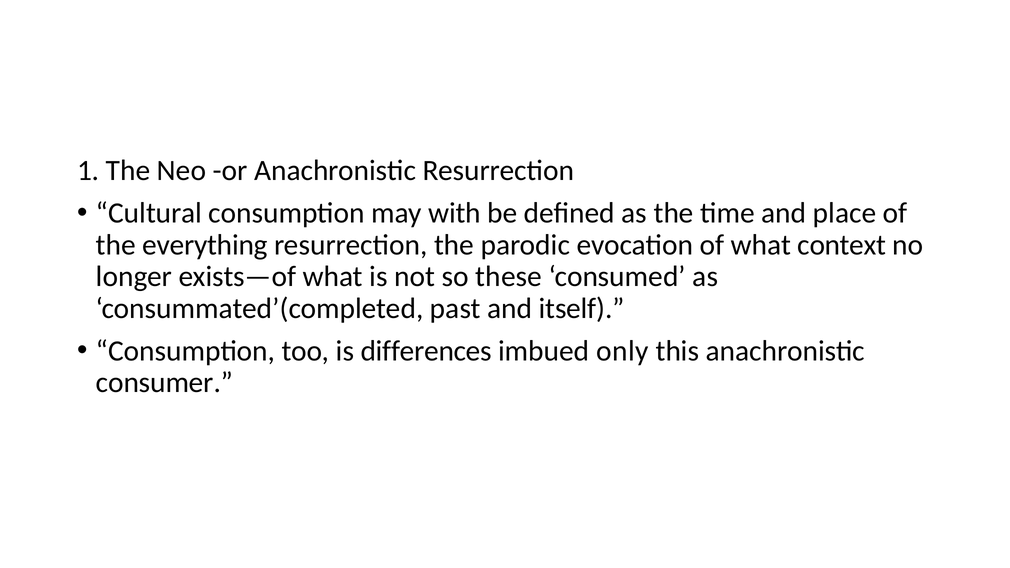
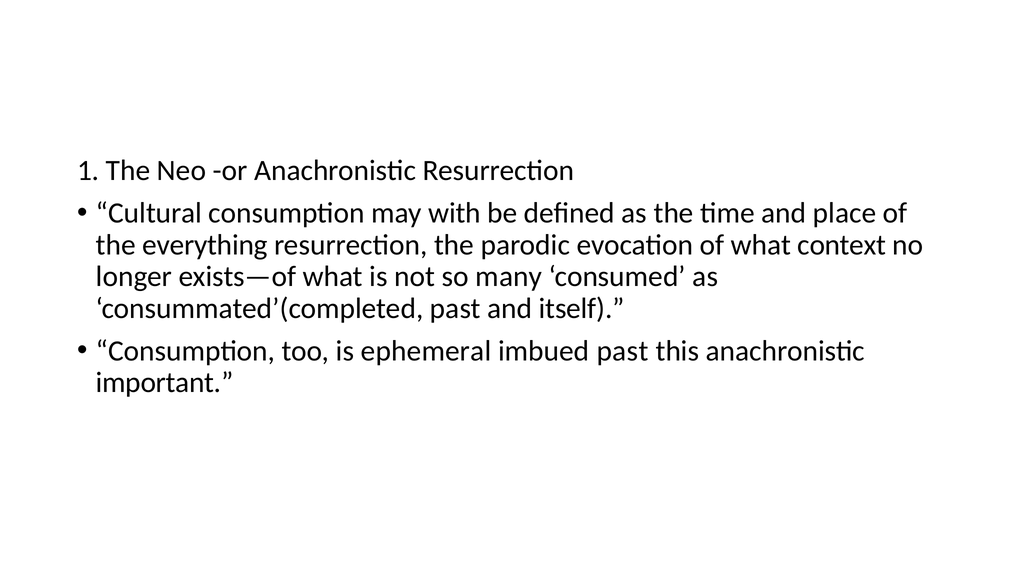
these: these -> many
differences: differences -> ephemeral
imbued only: only -> past
consumer: consumer -> important
